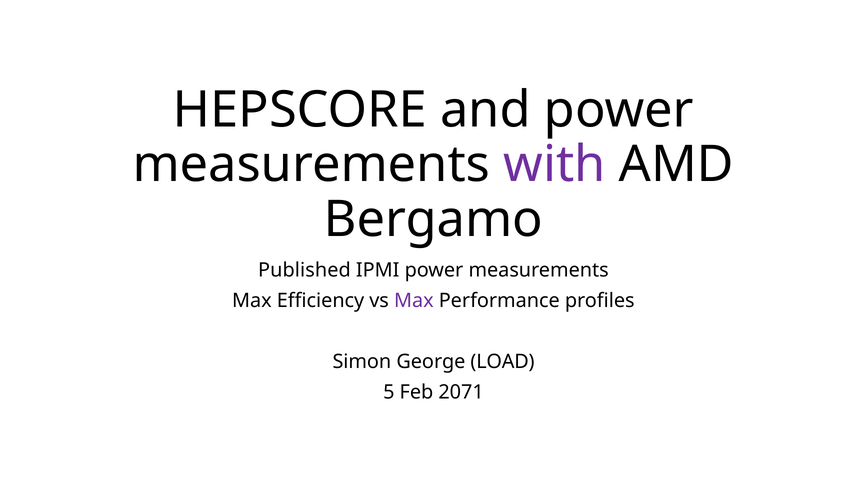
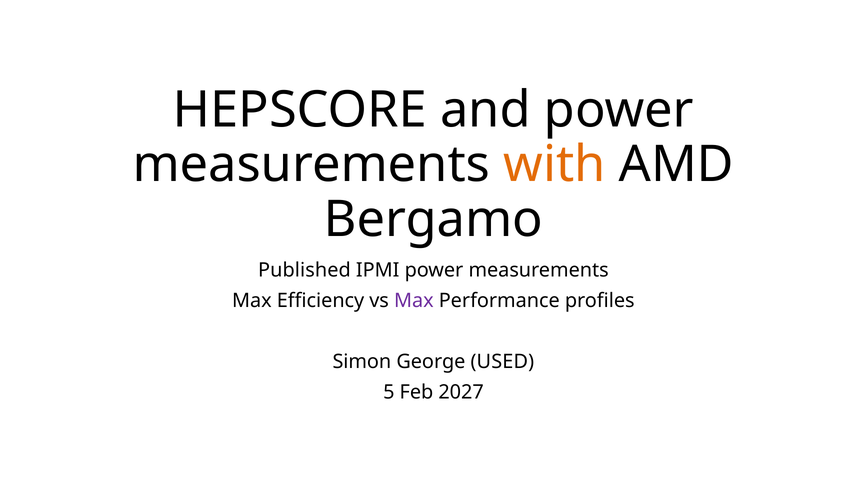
with colour: purple -> orange
LOAD: LOAD -> USED
2071: 2071 -> 2027
